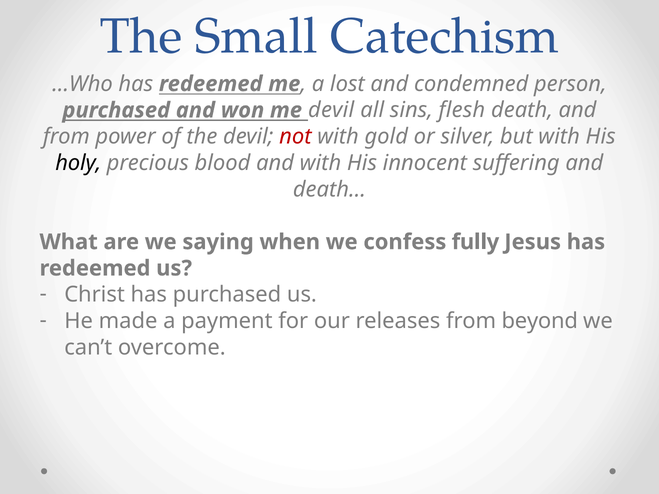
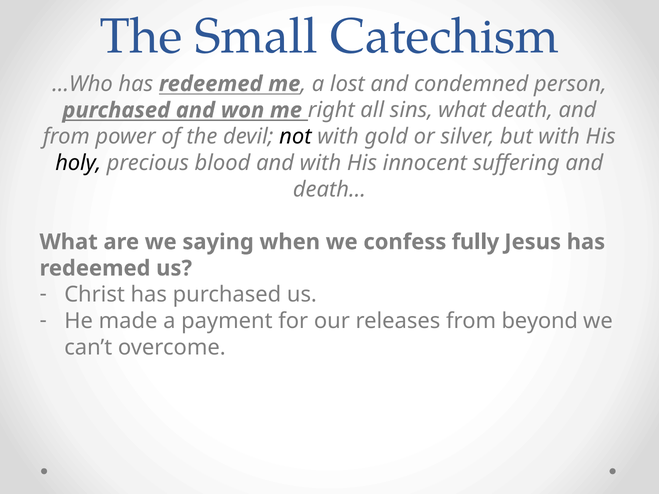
me devil: devil -> right
sins flesh: flesh -> what
not colour: red -> black
